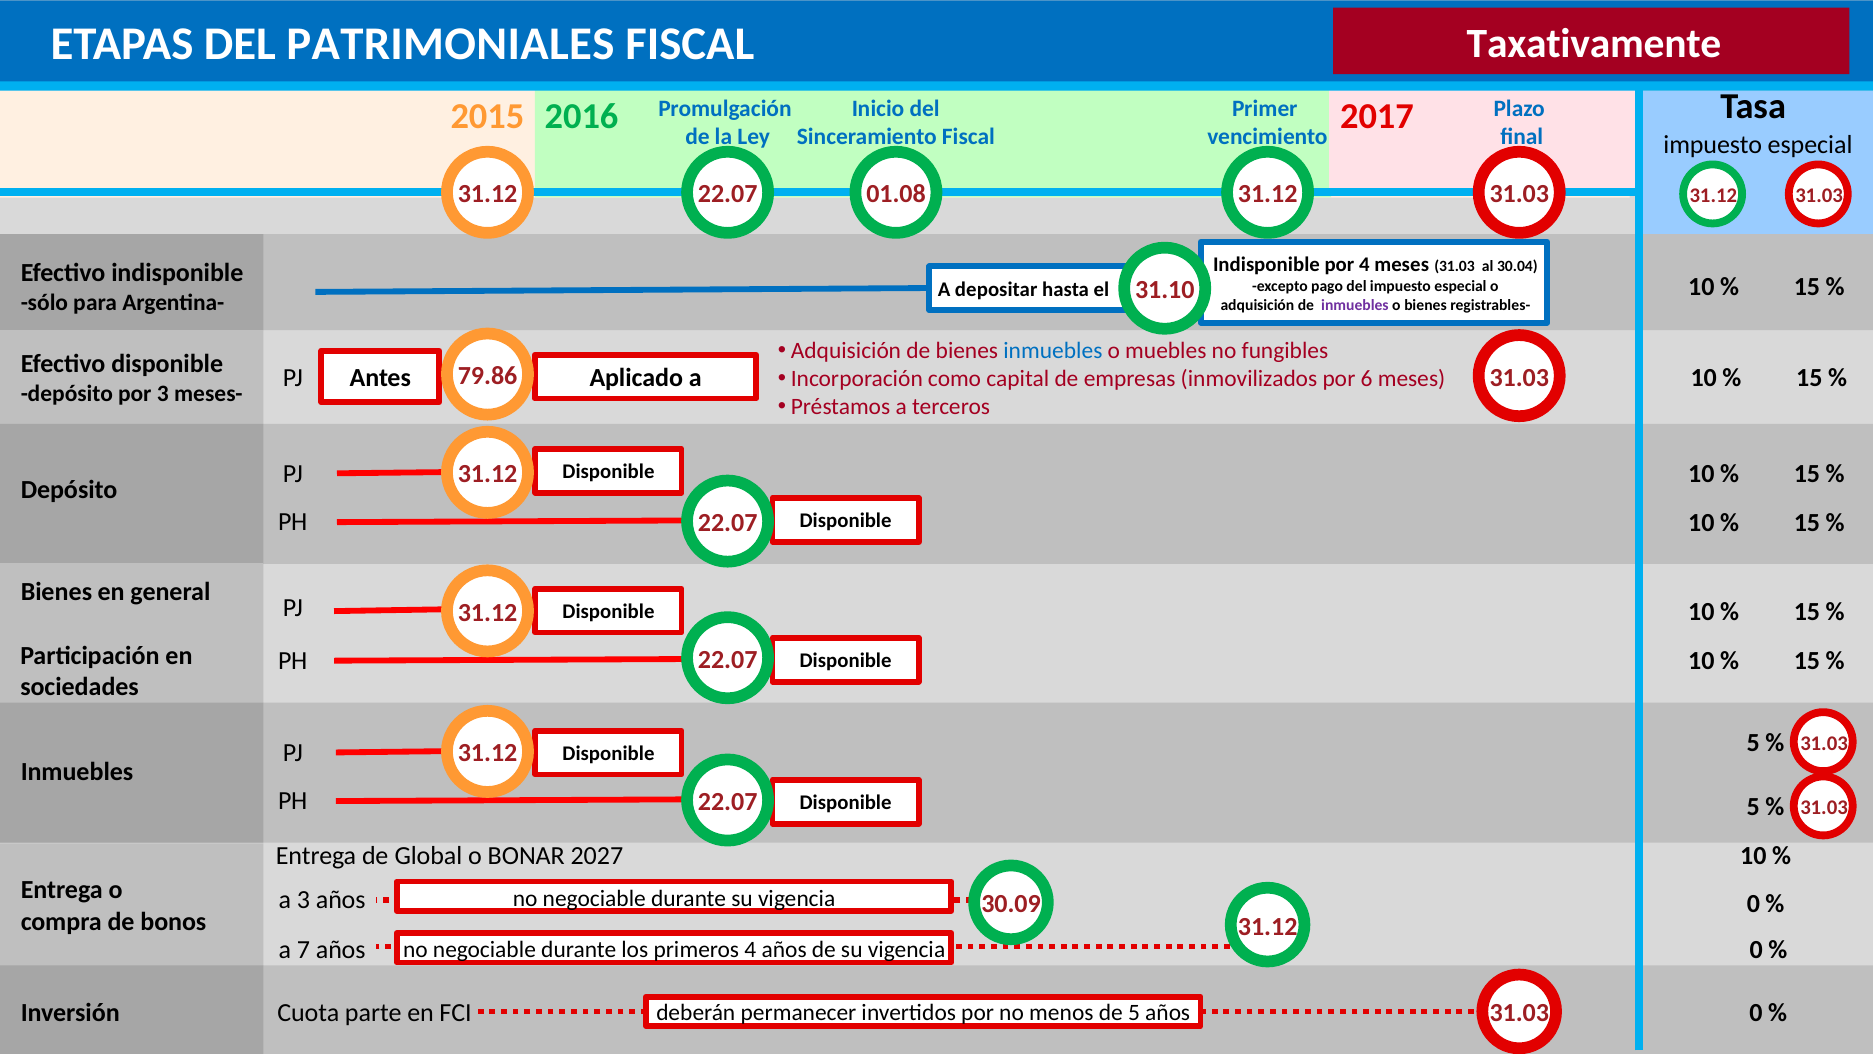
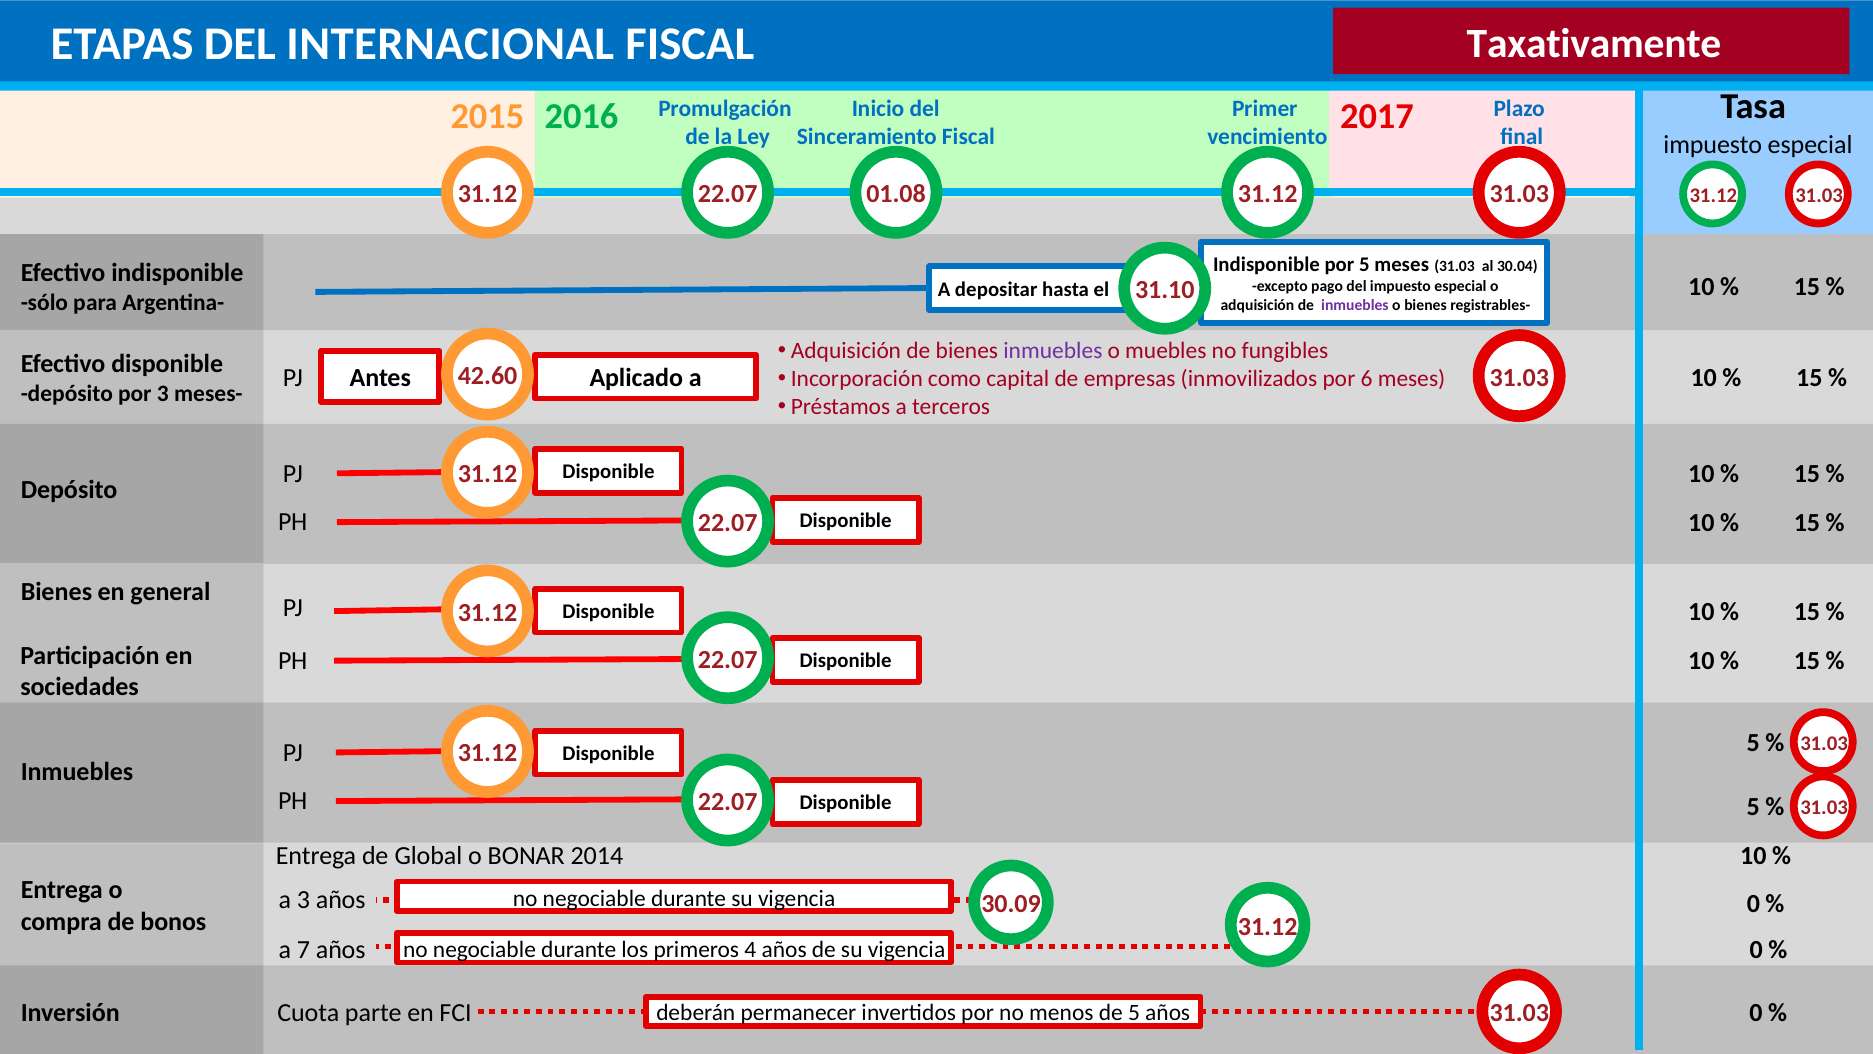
PATRIMONIALES: PATRIMONIALES -> INTERNACIONAL
por 4: 4 -> 5
inmuebles at (1053, 351) colour: blue -> purple
79.86: 79.86 -> 42.60
2027: 2027 -> 2014
